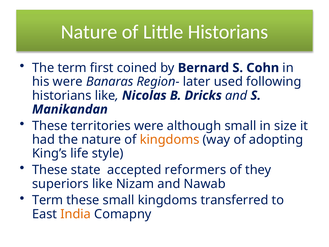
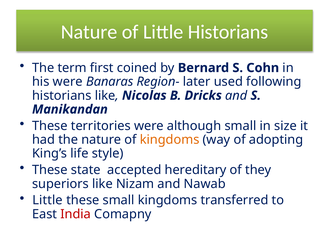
reformers: reformers -> hereditary
Term at (48, 200): Term -> Little
India colour: orange -> red
